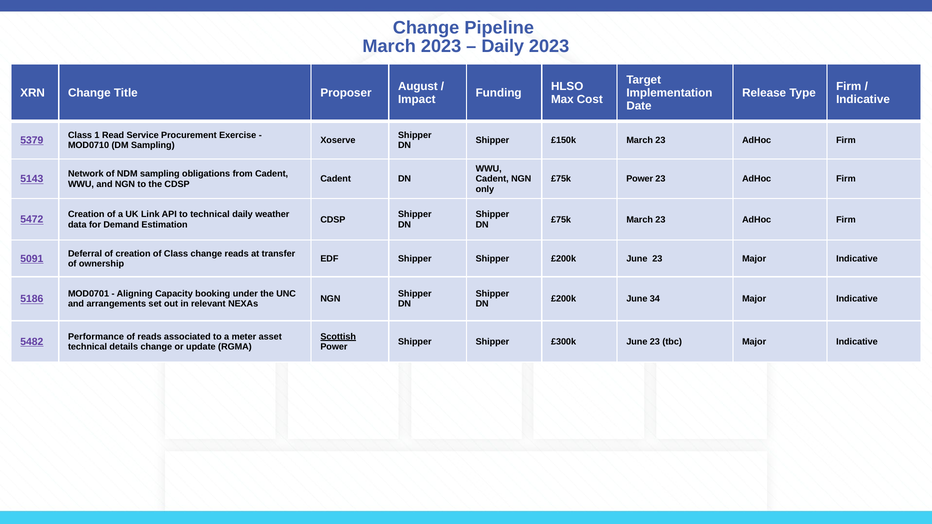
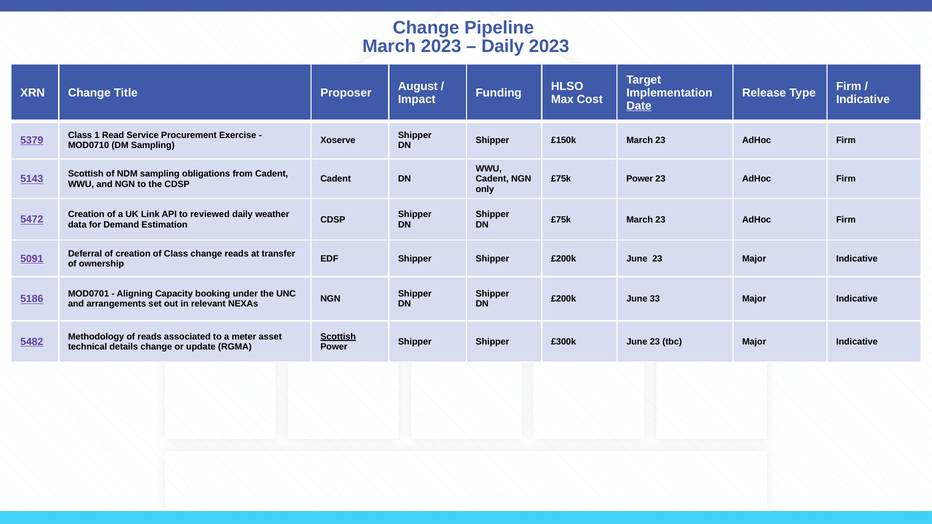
Date underline: none -> present
5143 Network: Network -> Scottish
to technical: technical -> reviewed
34: 34 -> 33
Performance: Performance -> Methodology
